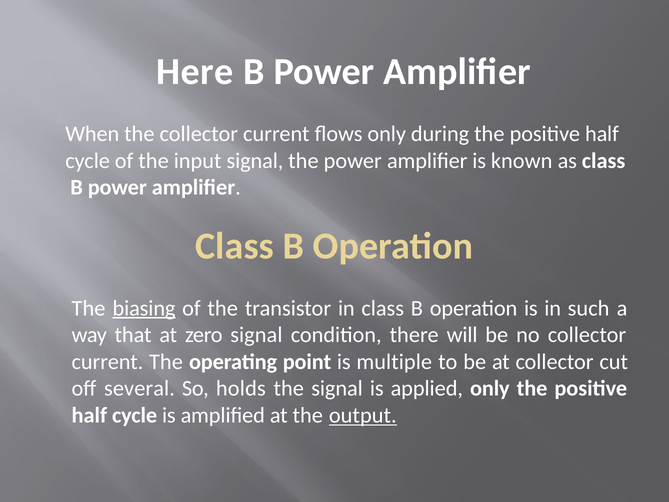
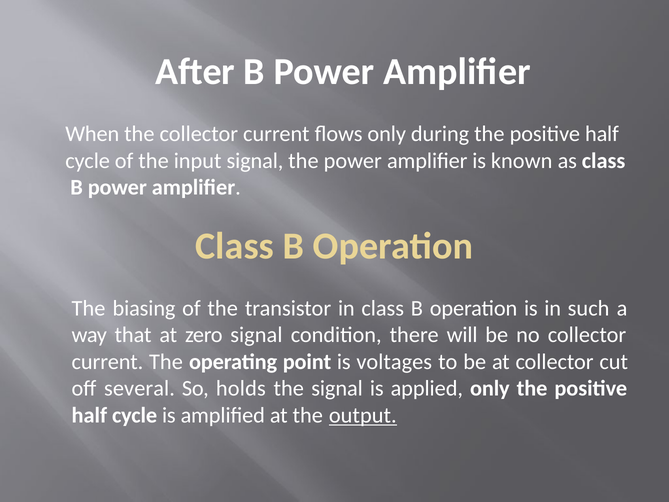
Here: Here -> After
biasing underline: present -> none
multiple: multiple -> voltages
